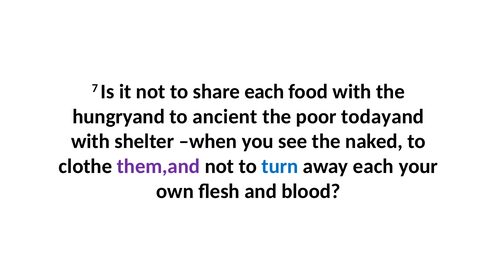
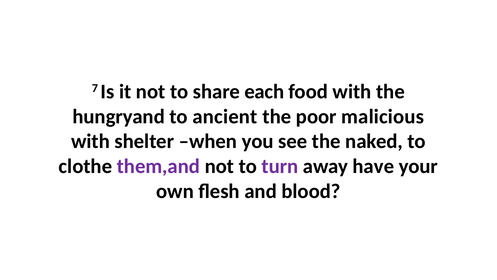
todayand: todayand -> malicious
turn colour: blue -> purple
away each: each -> have
